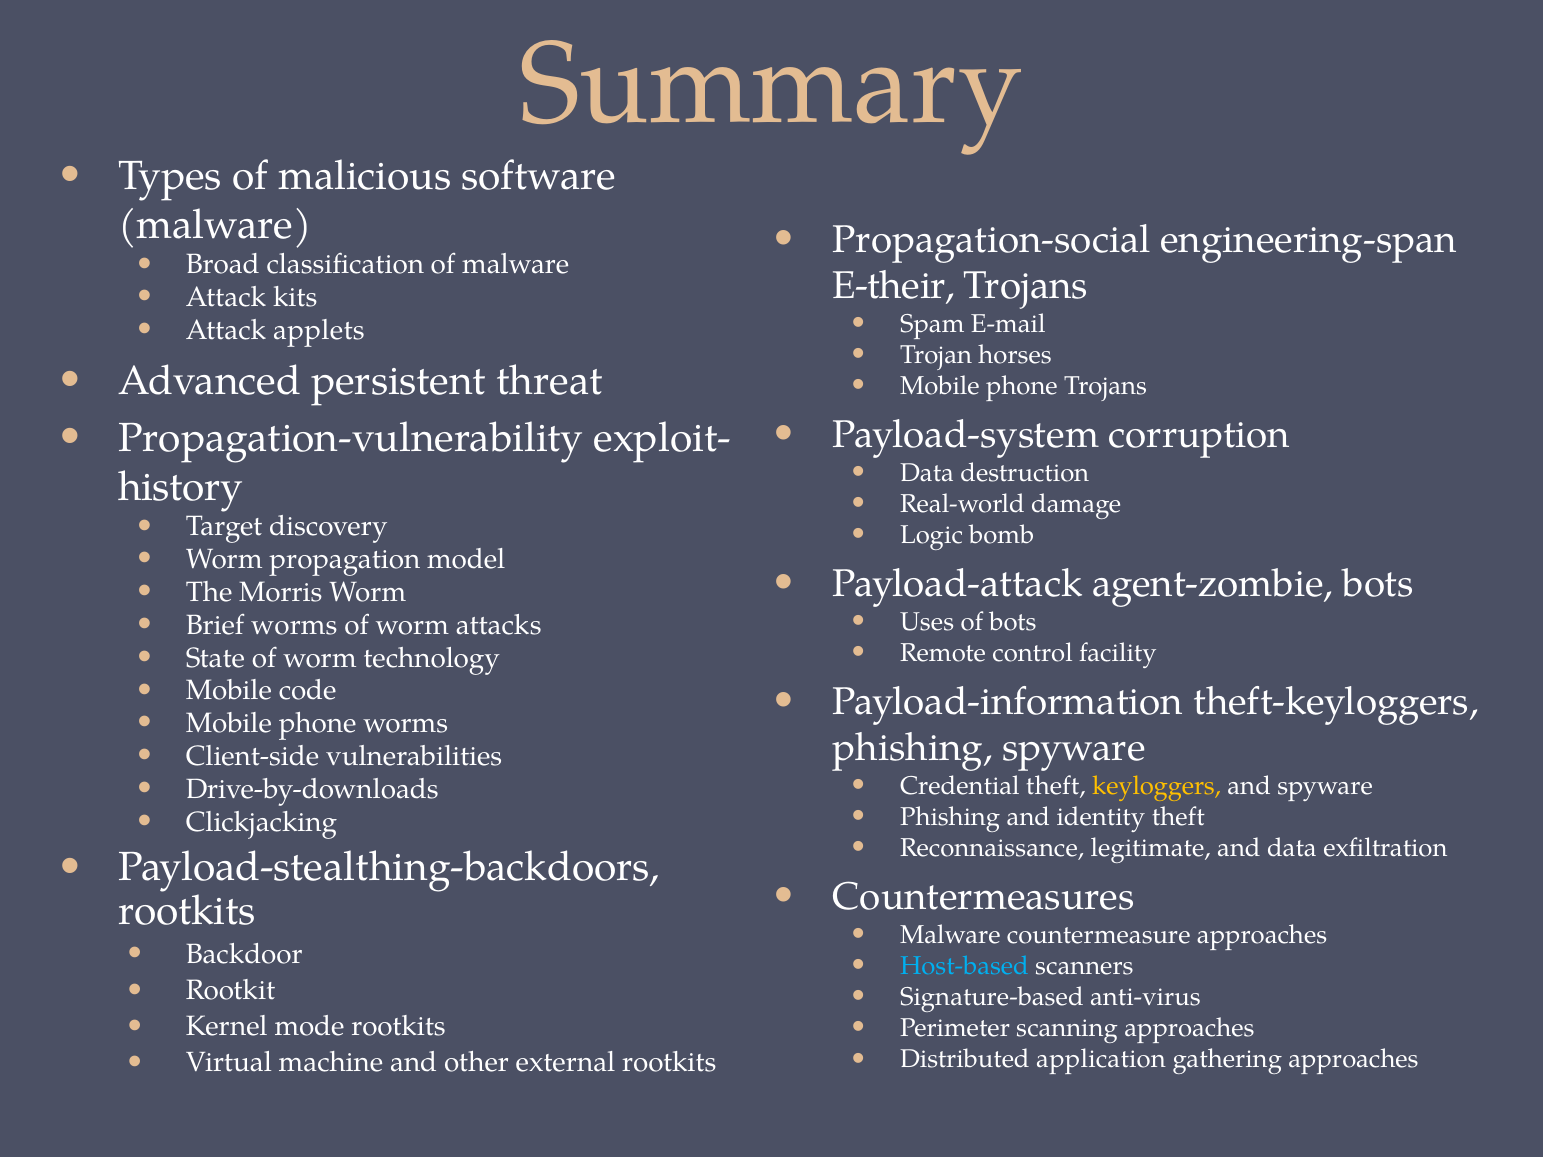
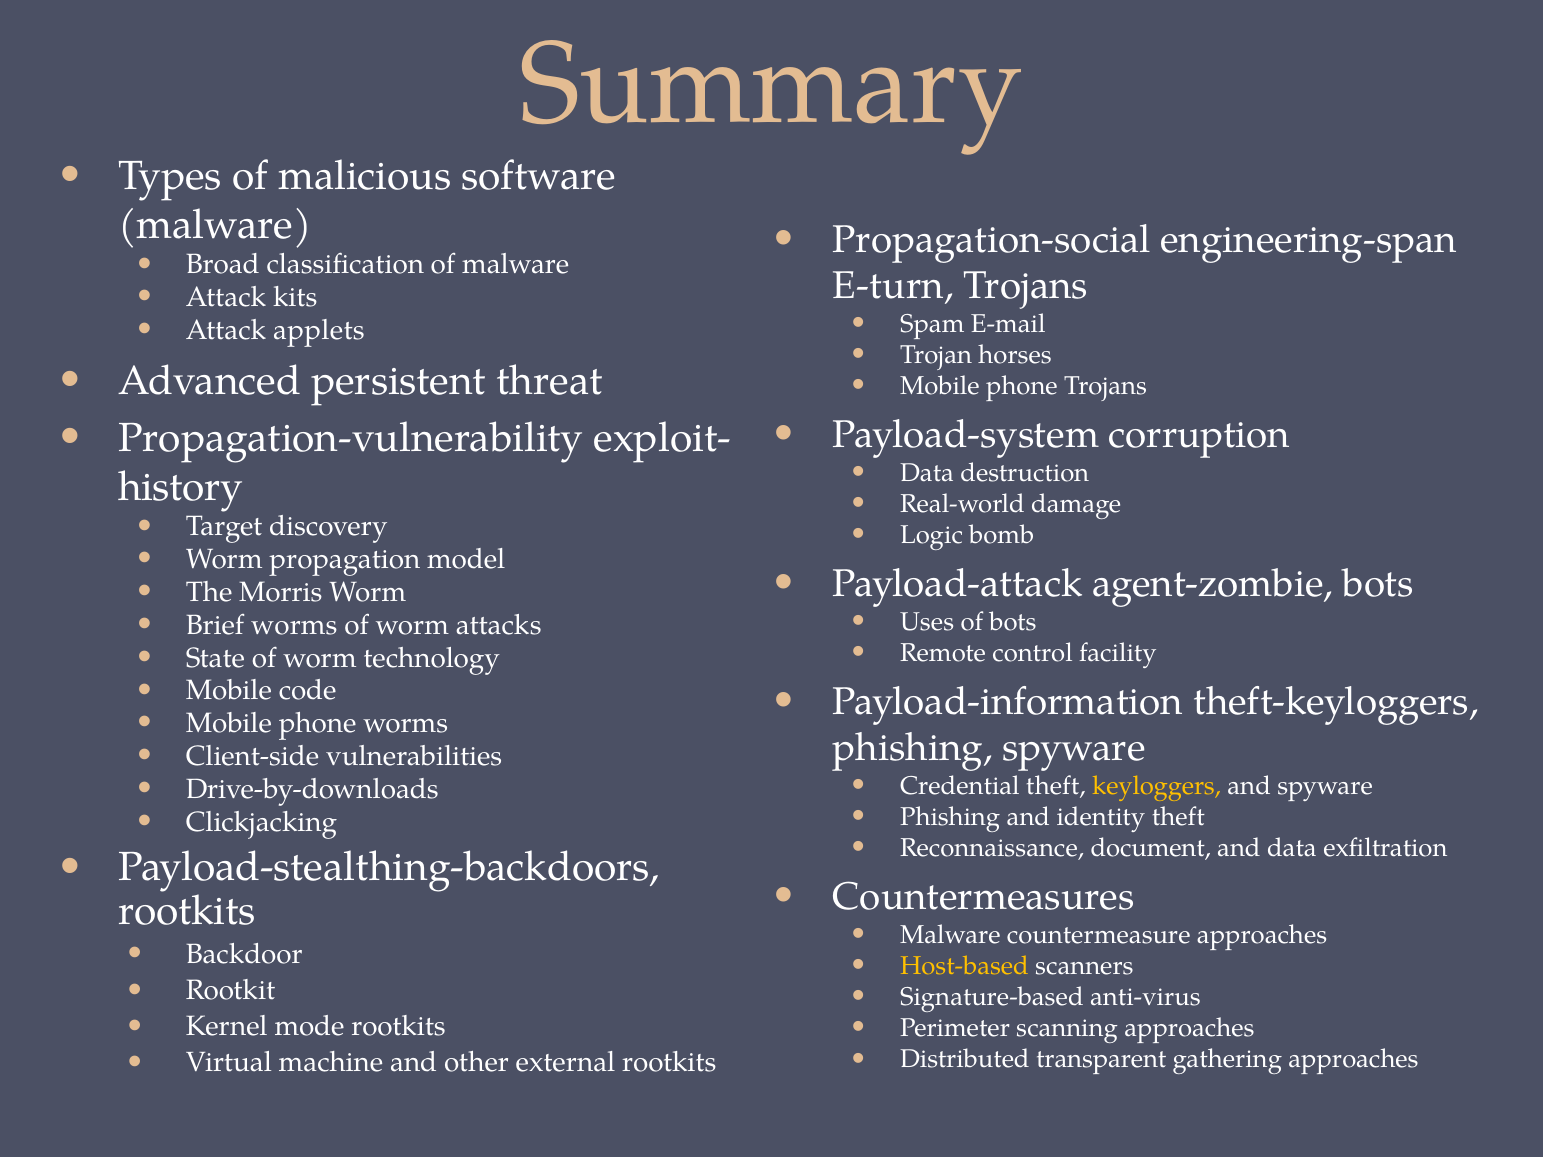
E-their: E-their -> E-turn
legitimate: legitimate -> document
Host-based colour: light blue -> yellow
application: application -> transparent
